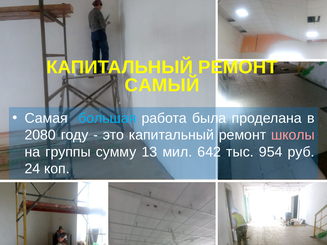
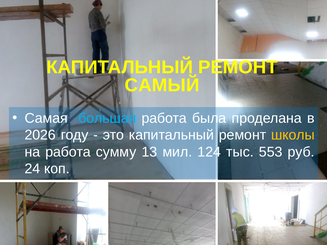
2080: 2080 -> 2026
школы colour: pink -> yellow
на группы: группы -> работа
642: 642 -> 124
954: 954 -> 553
